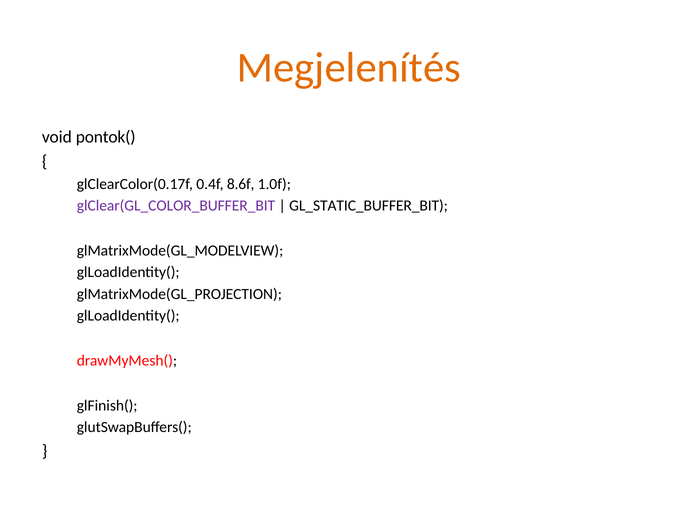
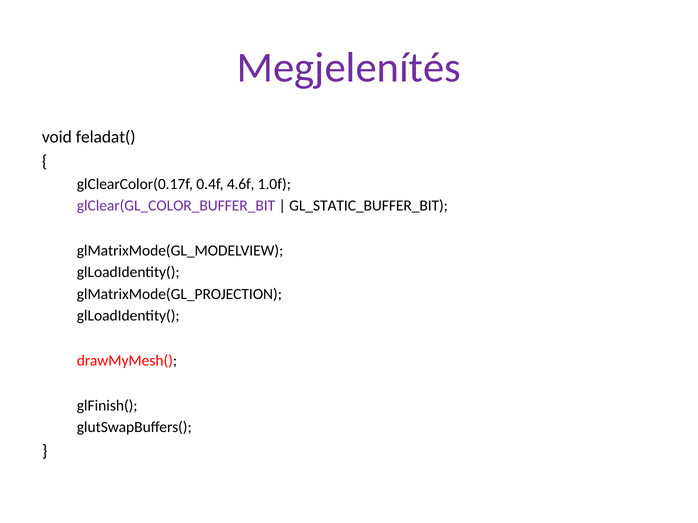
Megjelenítés colour: orange -> purple
pontok(: pontok( -> feladat(
8.6f: 8.6f -> 4.6f
